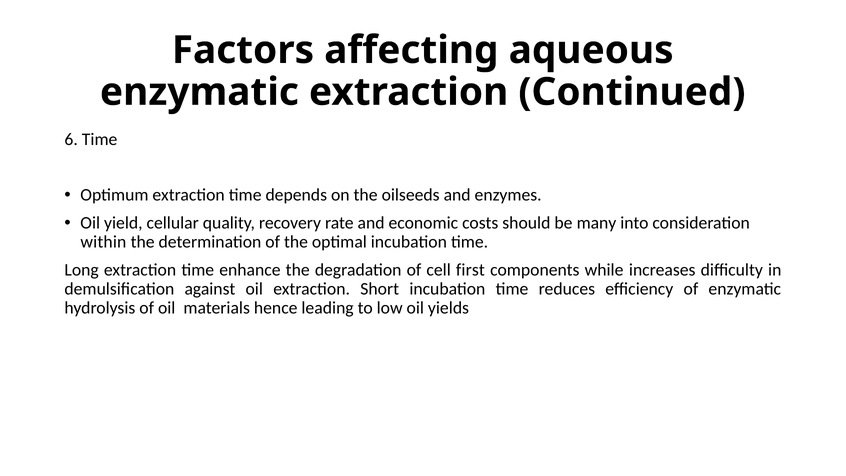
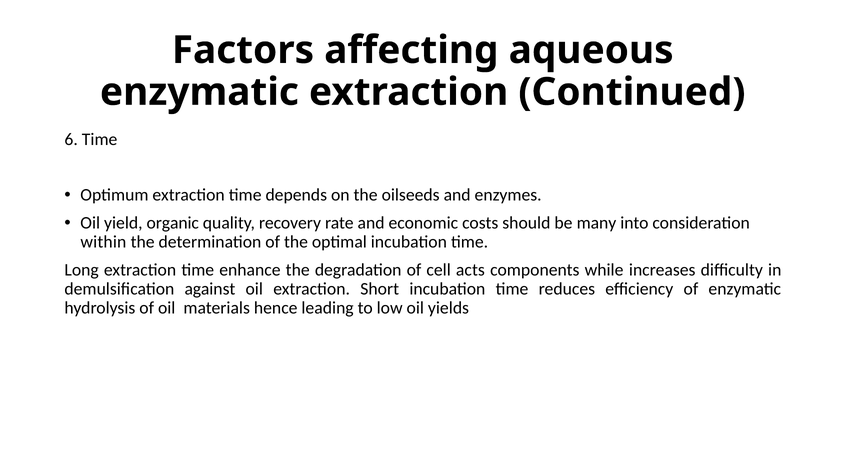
cellular: cellular -> organic
first: first -> acts
